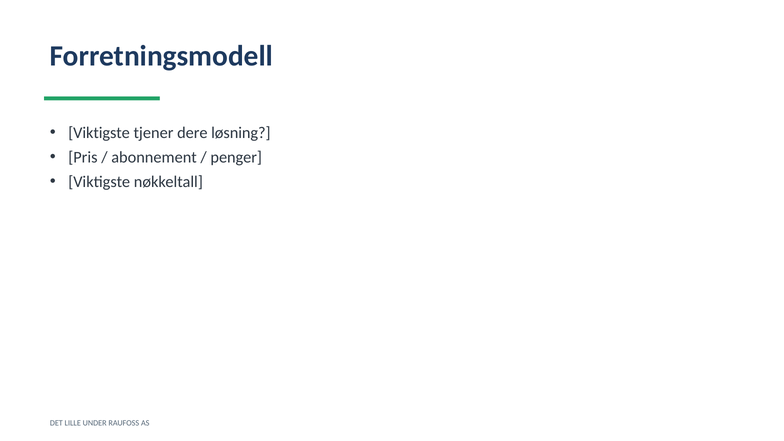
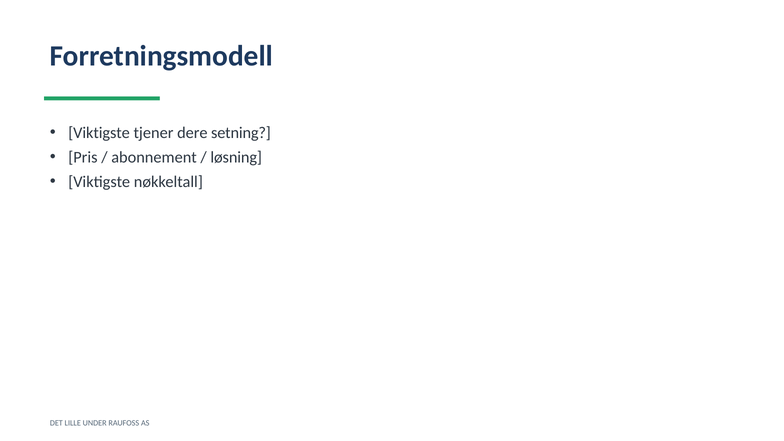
løsning: løsning -> setning
penger: penger -> løsning
